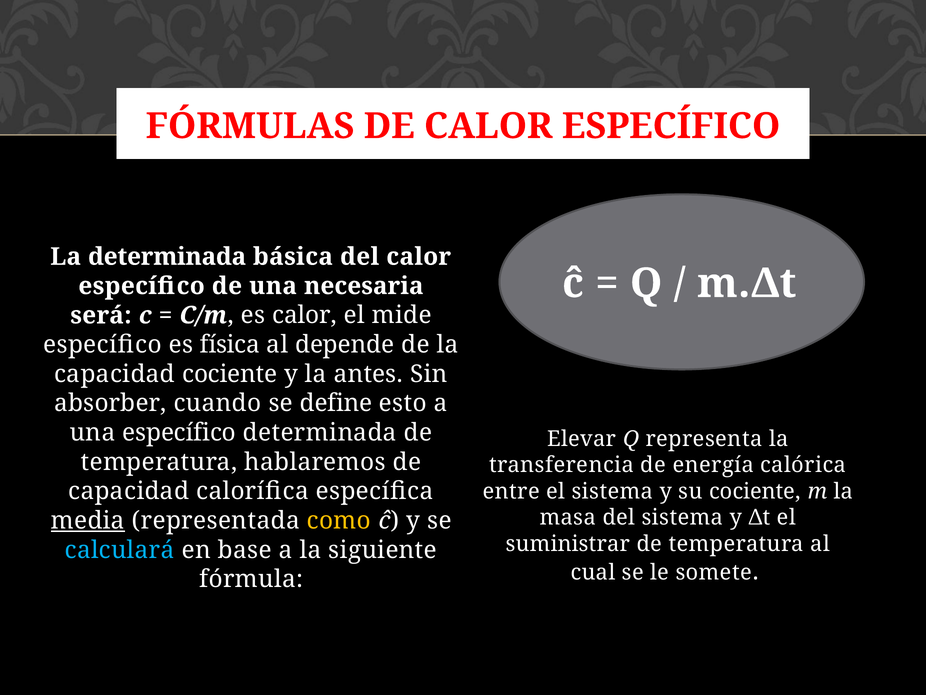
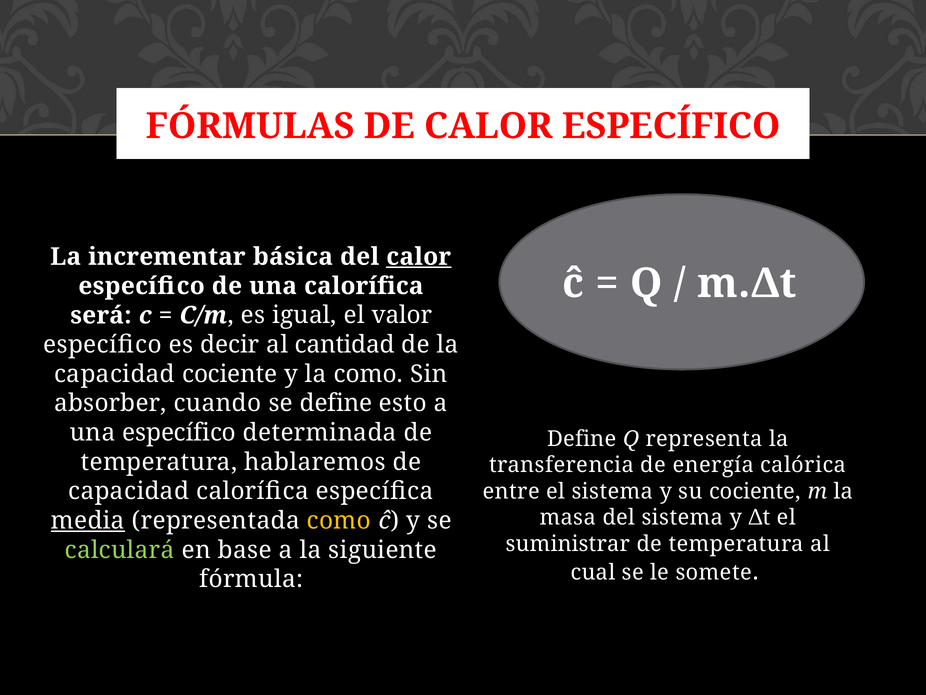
La determinada: determinada -> incrementar
calor at (419, 257) underline: none -> present
una necesaria: necesaria -> calorífica
es calor: calor -> igual
mide: mide -> valor
física: física -> decir
depende: depende -> cantidad
la antes: antes -> como
Elevar at (582, 439): Elevar -> Define
calculará colour: light blue -> light green
